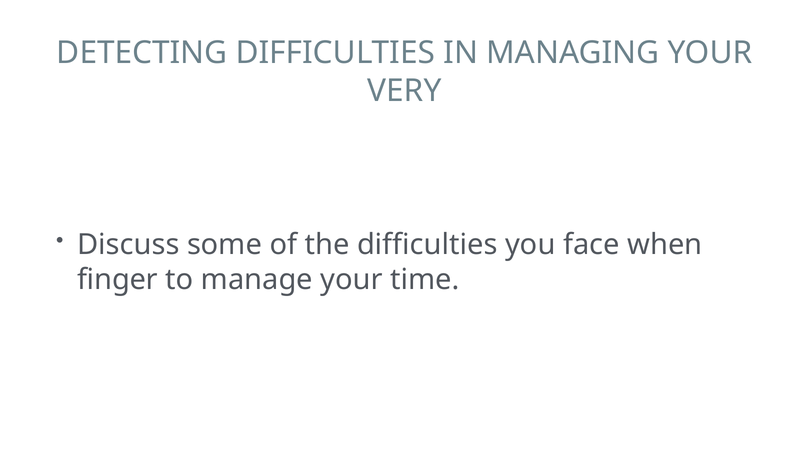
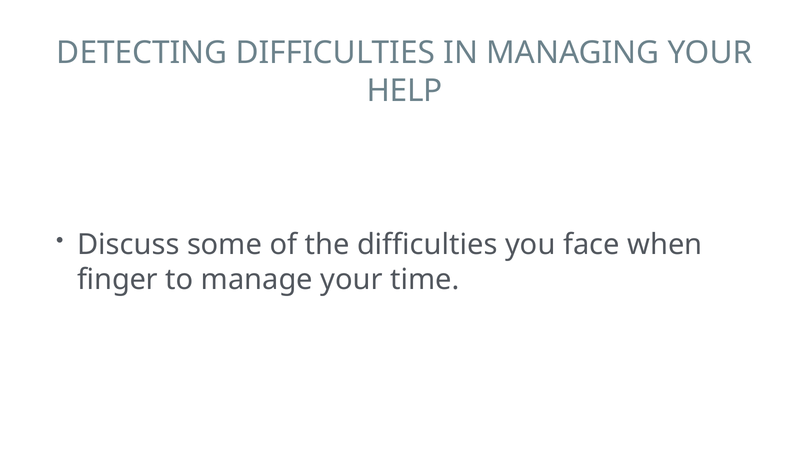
VERY: VERY -> HELP
